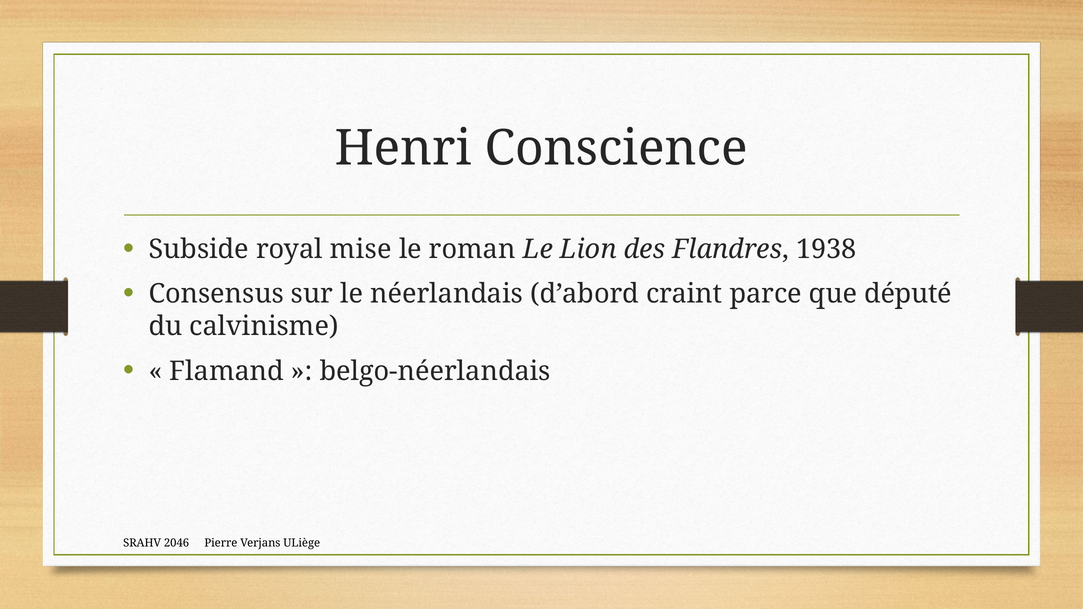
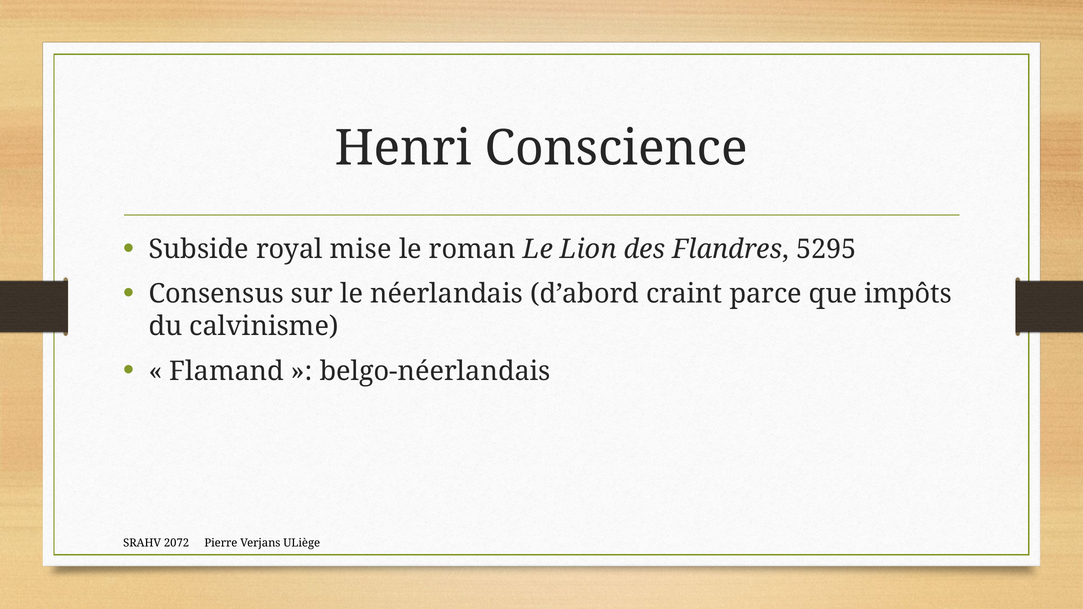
1938: 1938 -> 5295
député: député -> impôts
2046: 2046 -> 2072
